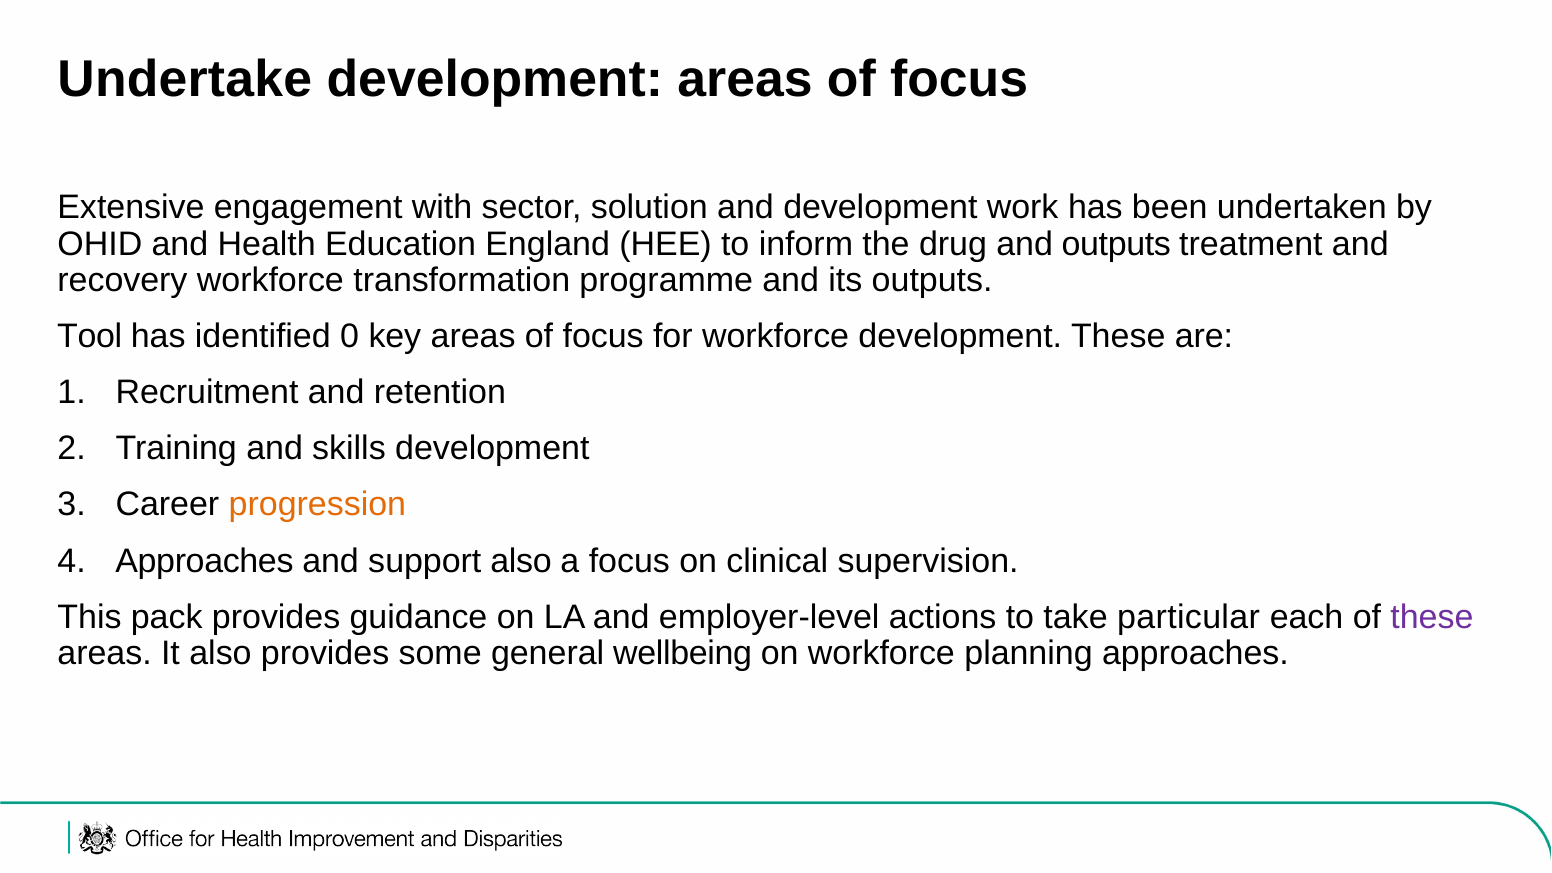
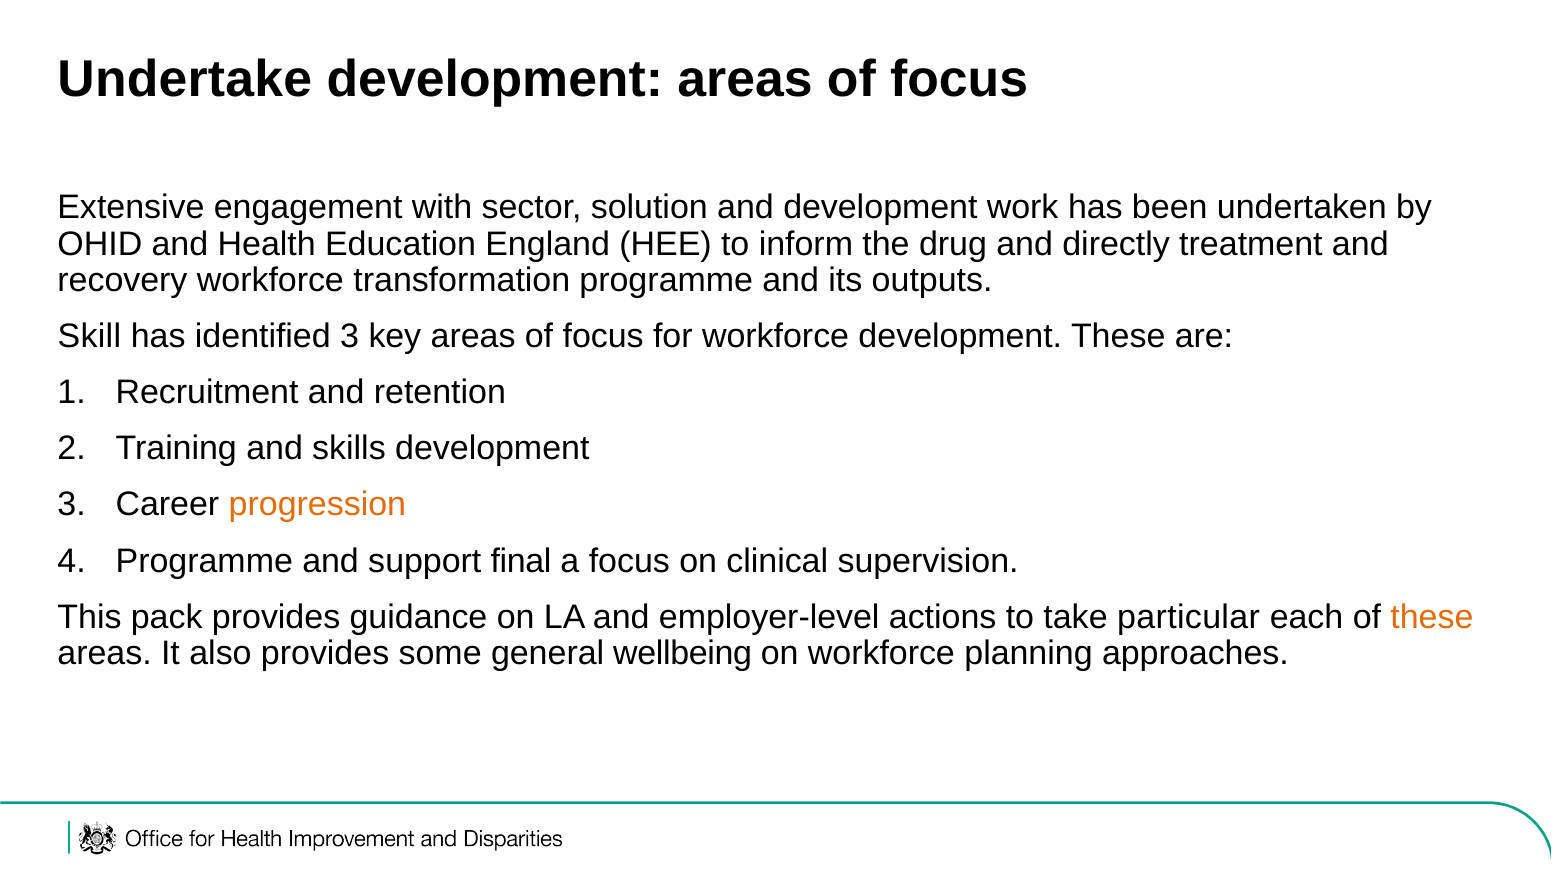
and outputs: outputs -> directly
Tool: Tool -> Skill
identified 0: 0 -> 3
4 Approaches: Approaches -> Programme
support also: also -> final
these at (1432, 617) colour: purple -> orange
